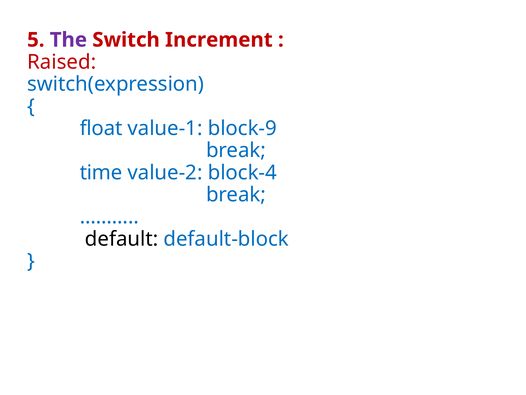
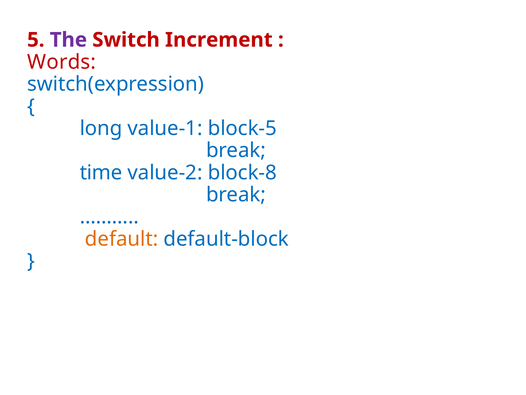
Raised: Raised -> Words
float: float -> long
block-9: block-9 -> block-5
block-4: block-4 -> block-8
default colour: black -> orange
